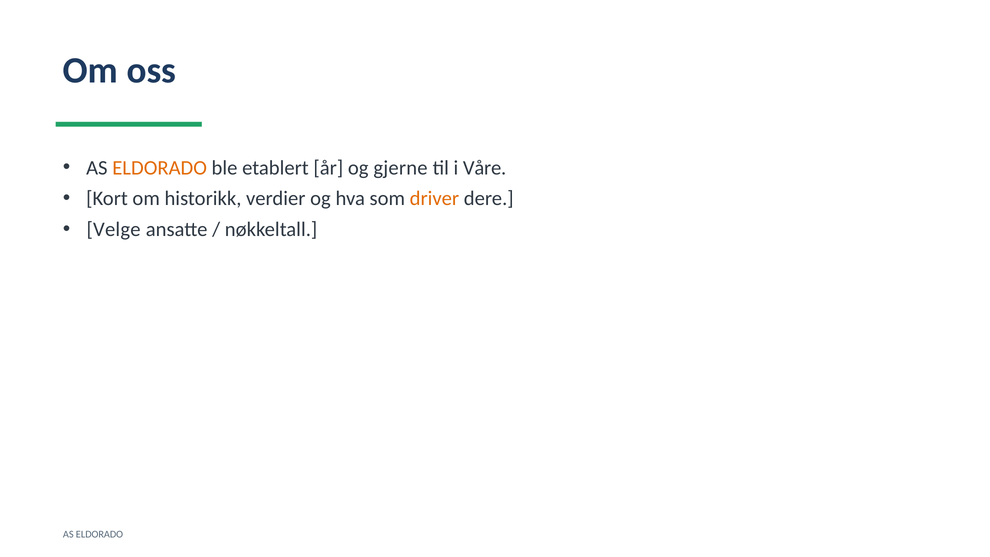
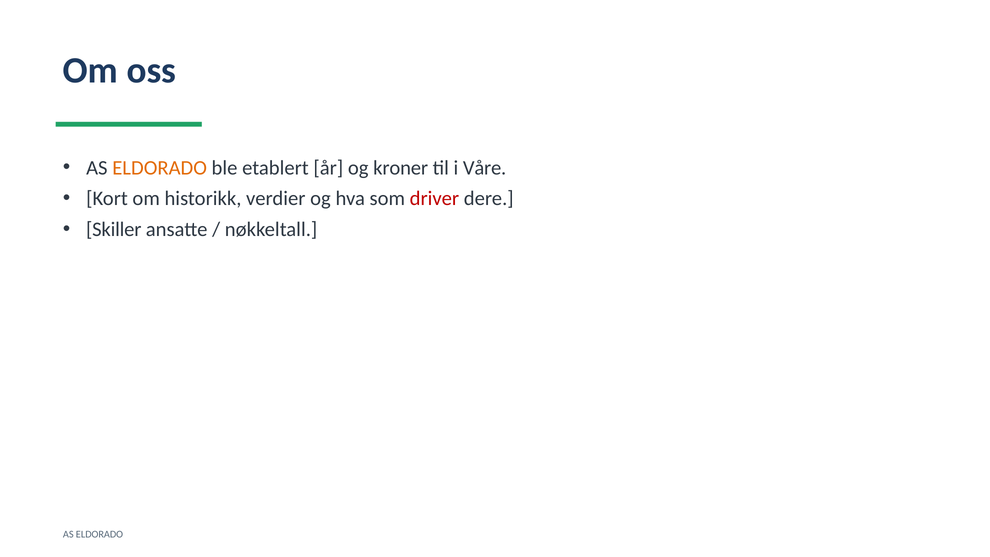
gjerne: gjerne -> kroner
driver colour: orange -> red
Velge: Velge -> Skiller
